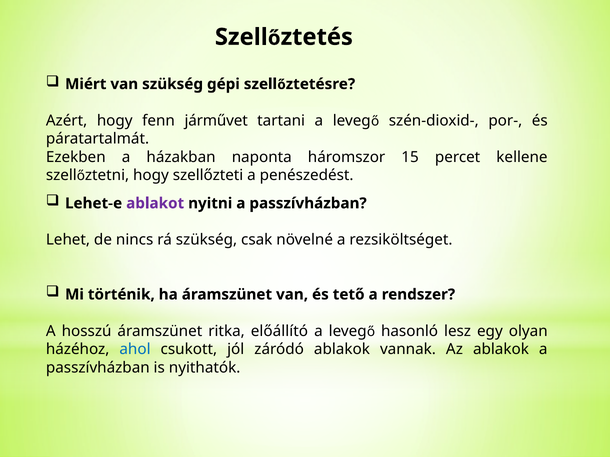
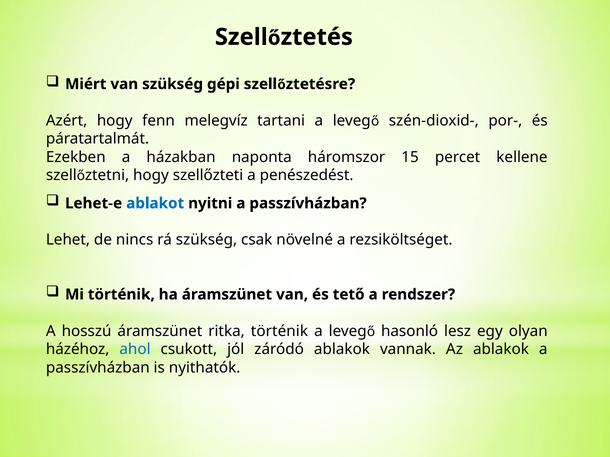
járművet: járművet -> melegvíz
ablakot colour: purple -> blue
ritka előállító: előállító -> történik
